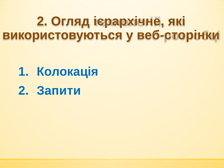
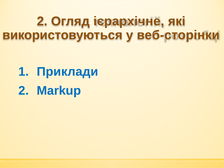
Колокація: Колокація -> Приклади
Запити: Запити -> Markup
